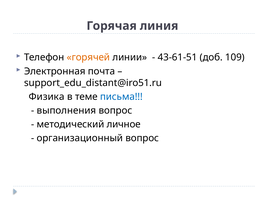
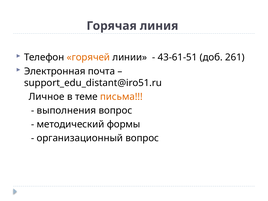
109: 109 -> 261
Физика: Физика -> Личное
письма colour: blue -> orange
личное: личное -> формы
